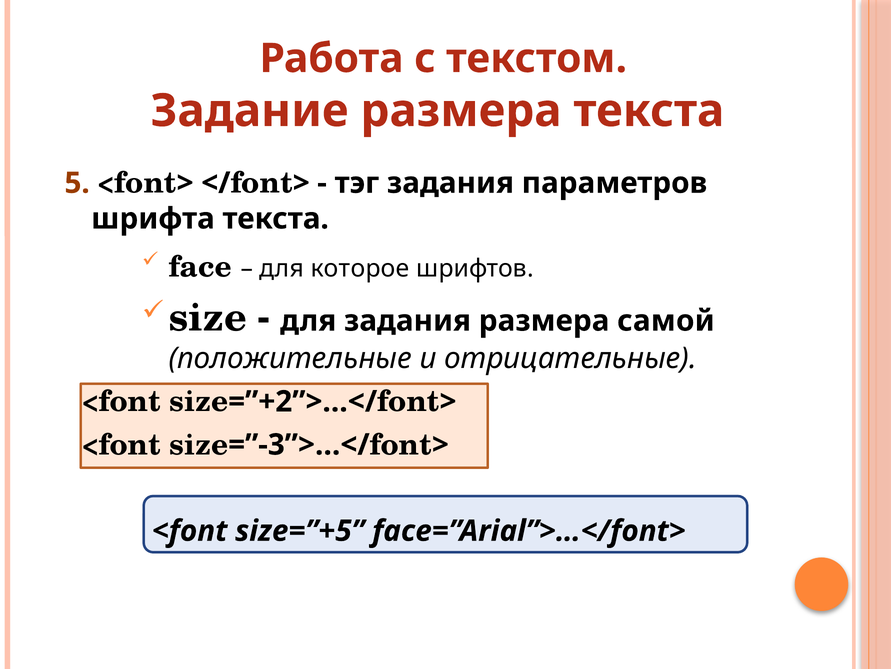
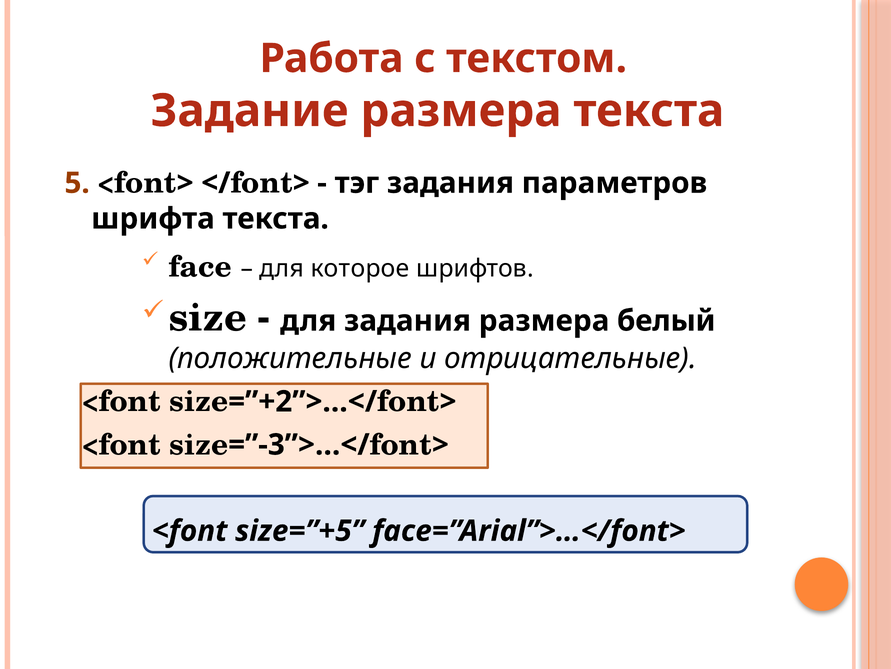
самой: самой -> белый
